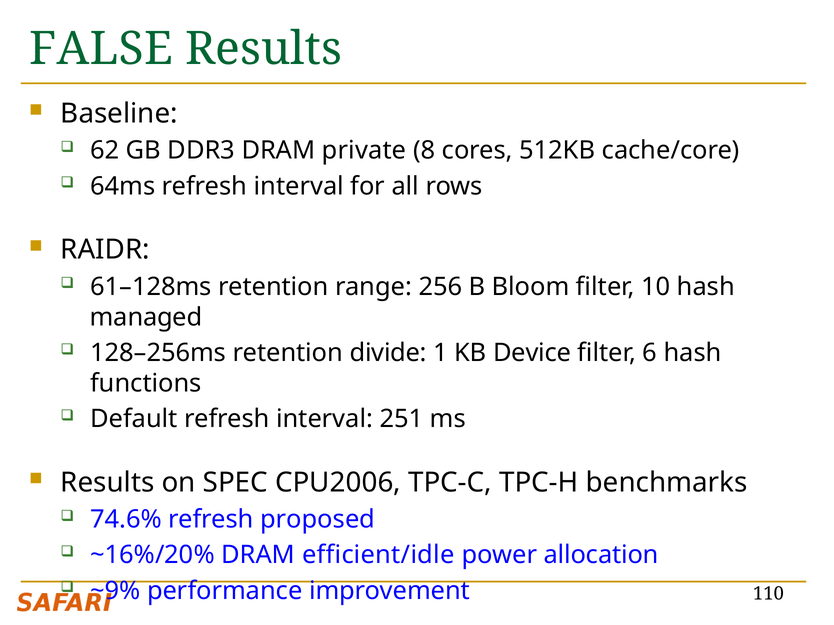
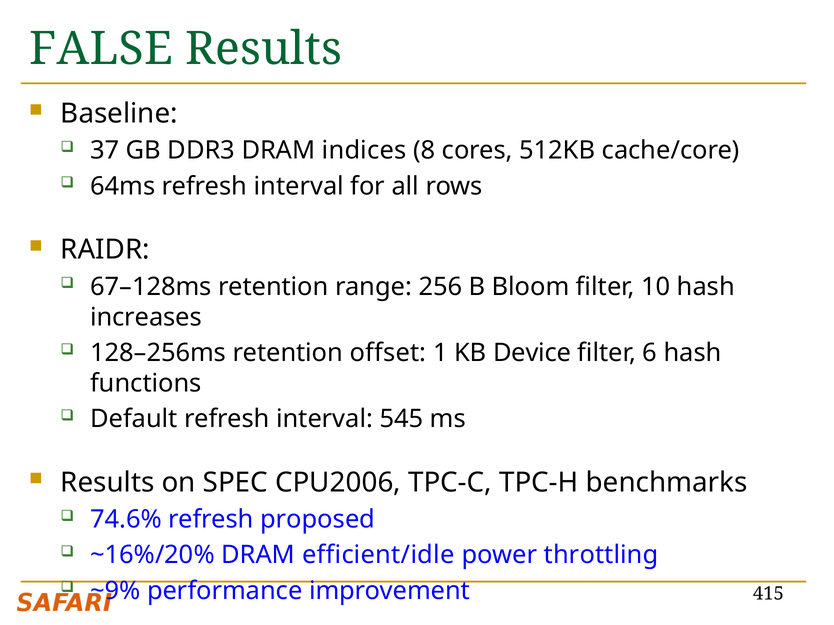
62: 62 -> 37
private: private -> indices
61–128ms: 61–128ms -> 67–128ms
managed: managed -> increases
divide: divide -> offset
251: 251 -> 545
allocation: allocation -> throttling
110: 110 -> 415
